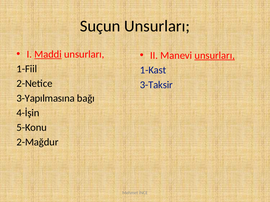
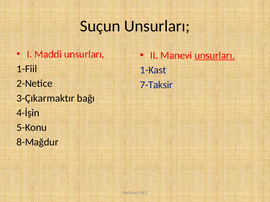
Maddi underline: present -> none
3-Taksir: 3-Taksir -> 7-Taksir
3-Yapılmasına: 3-Yapılmasına -> 3-Çıkarmaktır
2-Mağdur: 2-Mağdur -> 8-Mağdur
